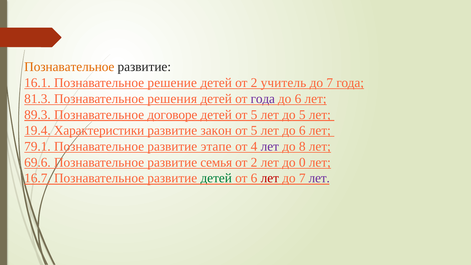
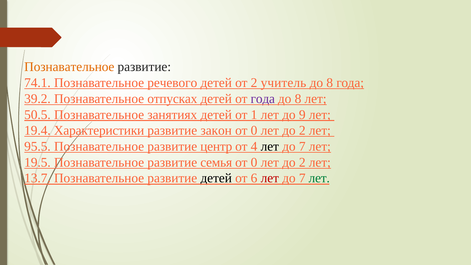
16.1: 16.1 -> 74.1
решение: решение -> речевого
7 at (330, 83): 7 -> 8
81.3: 81.3 -> 39.2
решения: решения -> отпусках
6 at (298, 99): 6 -> 8
89.3: 89.3 -> 50.5
договоре: договоре -> занятиях
детей от 5: 5 -> 1
до 5: 5 -> 9
5 at (254, 131): 5 -> 0
6 at (302, 131): 6 -> 2
79.1: 79.1 -> 95.5
этапе: этапе -> центр
лет at (270, 146) colour: purple -> black
8 at (302, 146): 8 -> 7
69.6: 69.6 -> 19.5
2 at (254, 162): 2 -> 0
0 at (302, 162): 0 -> 2
16.7: 16.7 -> 13.7
детей at (216, 178) colour: green -> black
лет at (319, 178) colour: purple -> green
